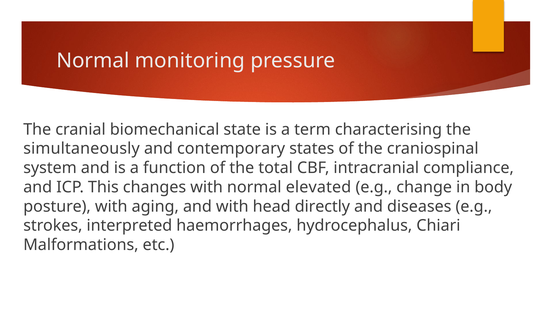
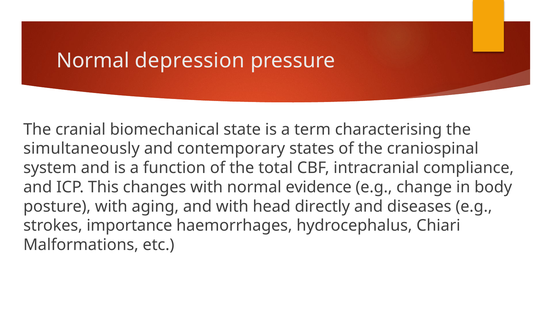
monitoring: monitoring -> depression
elevated: elevated -> evidence
interpreted: interpreted -> importance
